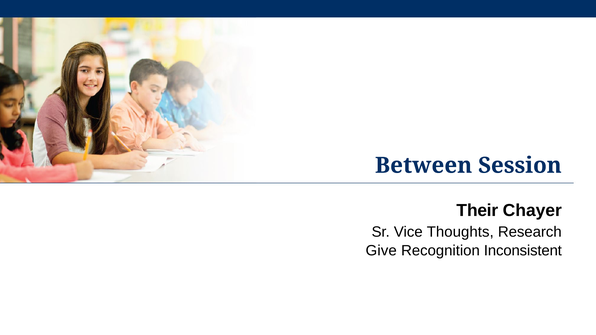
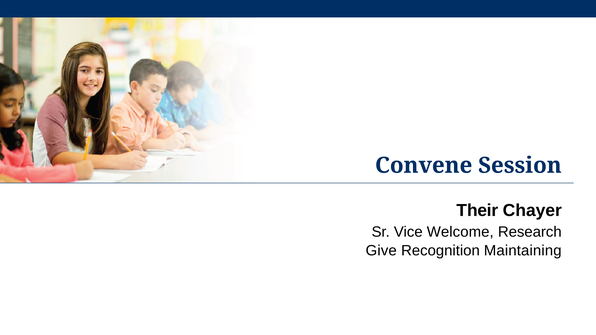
Between: Between -> Convene
Thoughts: Thoughts -> Welcome
Inconsistent: Inconsistent -> Maintaining
